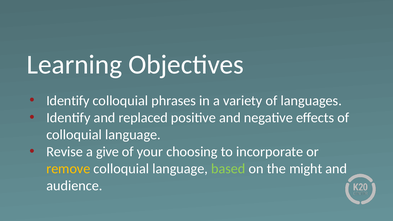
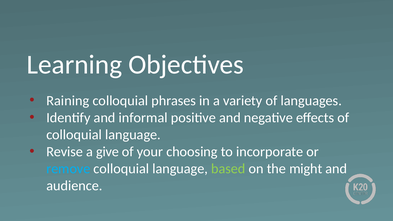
Identify at (68, 101): Identify -> Raining
replaced: replaced -> informal
remove colour: yellow -> light blue
